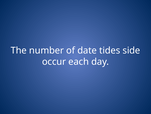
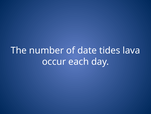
side: side -> lava
